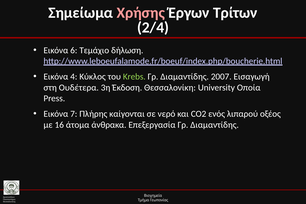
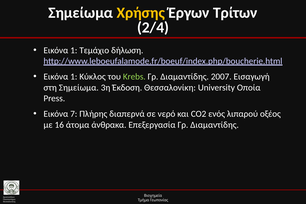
Χρήσης colour: pink -> yellow
6 at (74, 50): 6 -> 1
4 at (74, 77): 4 -> 1
στη Ουδέτερα: Ουδέτερα -> Σημείωμα
καίγονται: καίγονται -> διαπερνά
